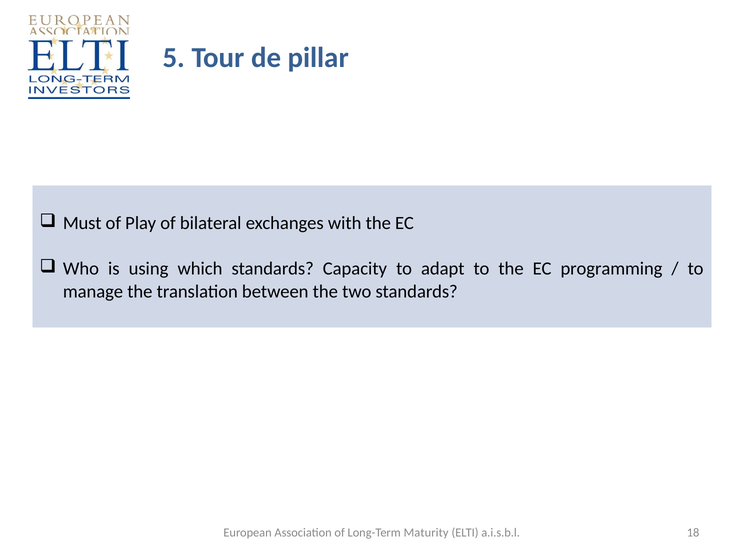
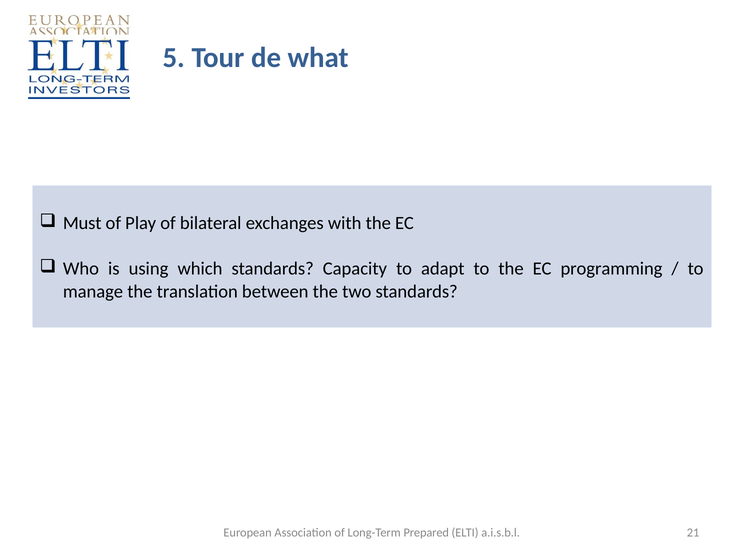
pillar: pillar -> what
Maturity: Maturity -> Prepared
18: 18 -> 21
